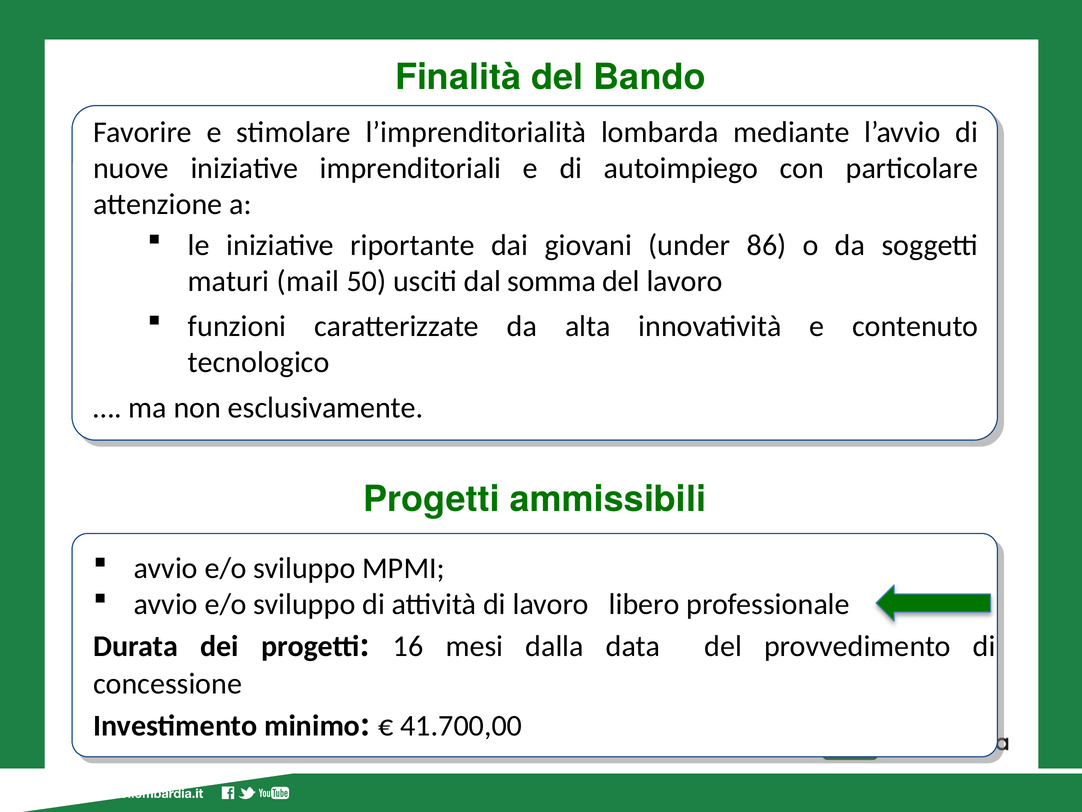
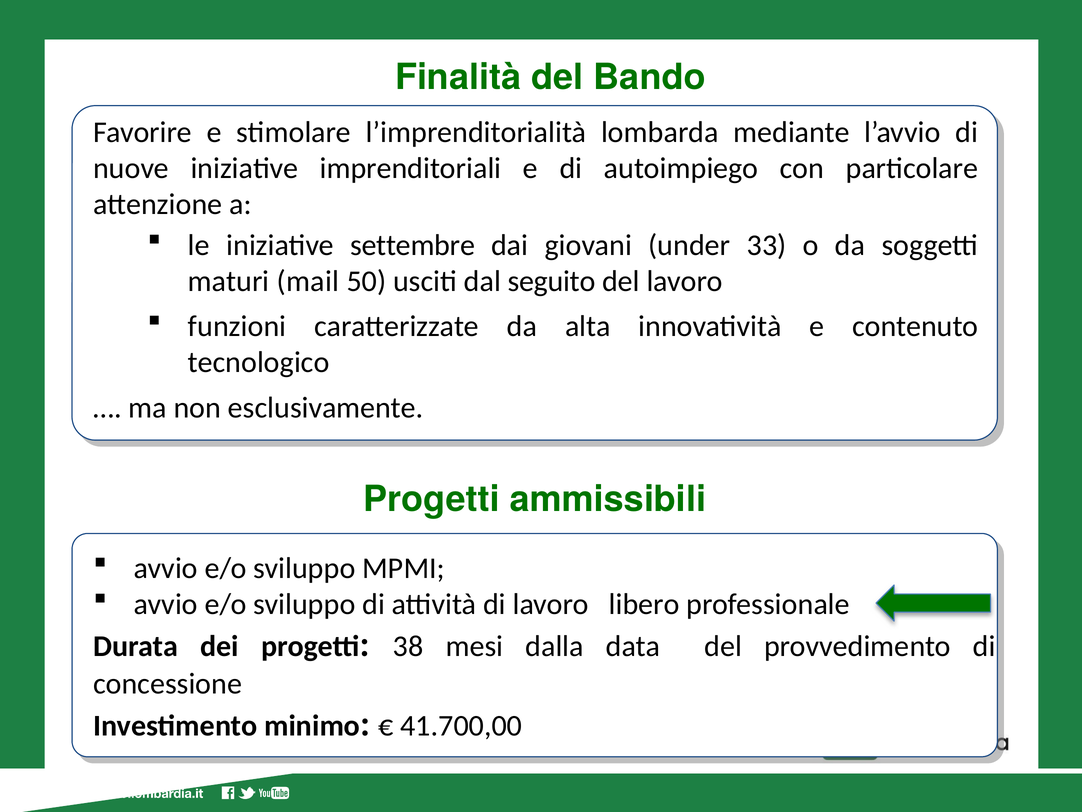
riportante: riportante -> settembre
86: 86 -> 33
somma: somma -> seguito
16: 16 -> 38
